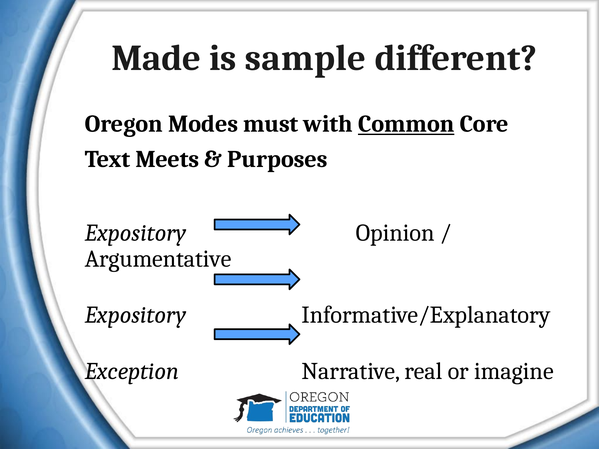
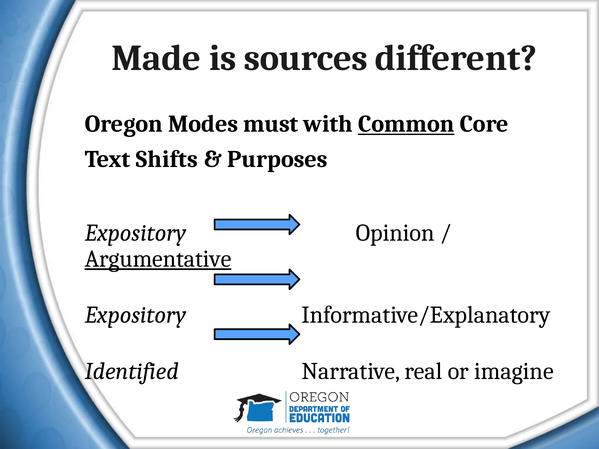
sample: sample -> sources
Meets: Meets -> Shifts
Argumentative underline: none -> present
Exception: Exception -> Identified
